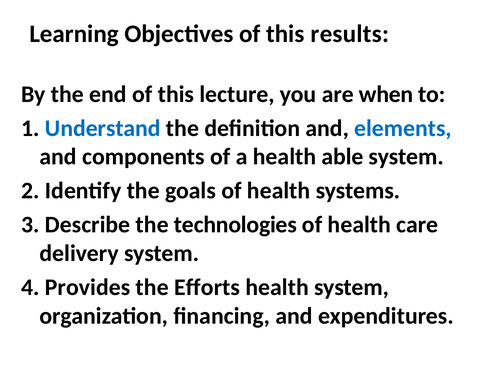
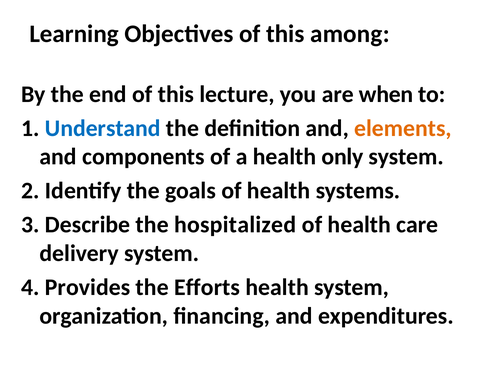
results: results -> among
elements colour: blue -> orange
able: able -> only
technologies: technologies -> hospitalized
